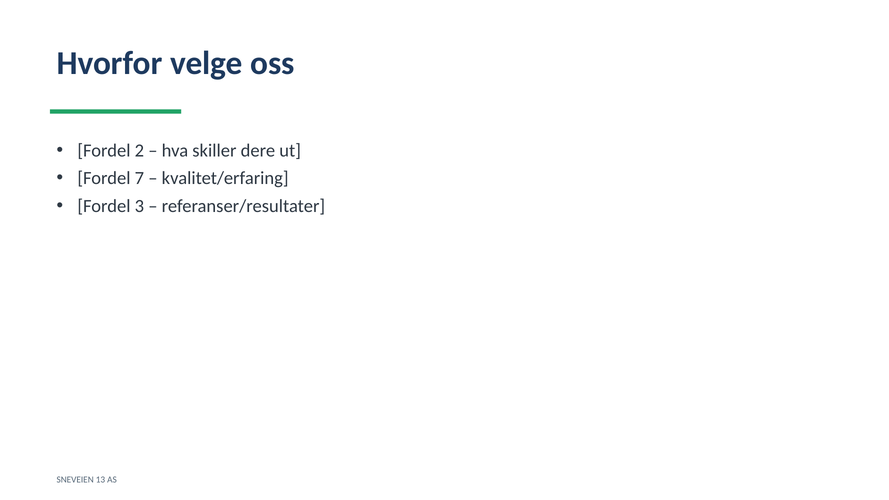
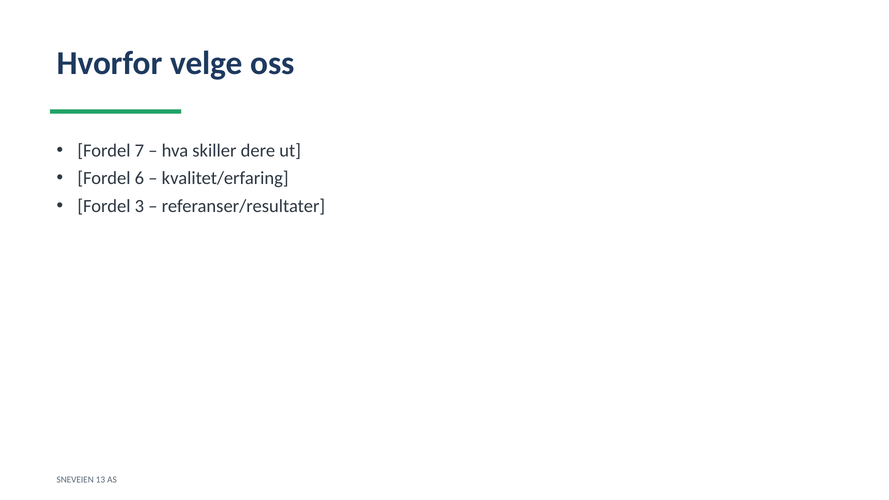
2: 2 -> 7
7: 7 -> 6
